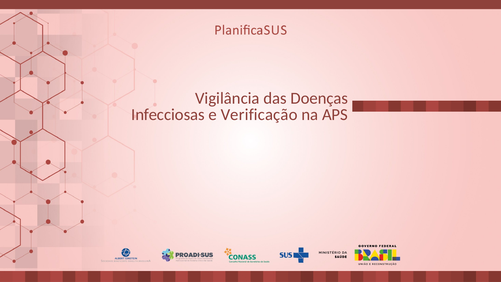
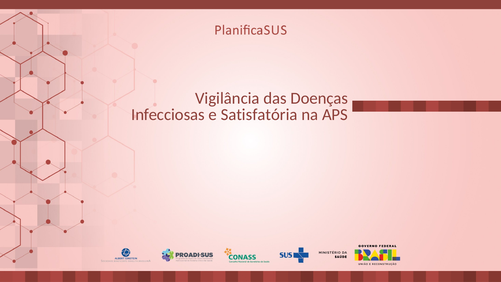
Verificação: Verificação -> Satisfatória
